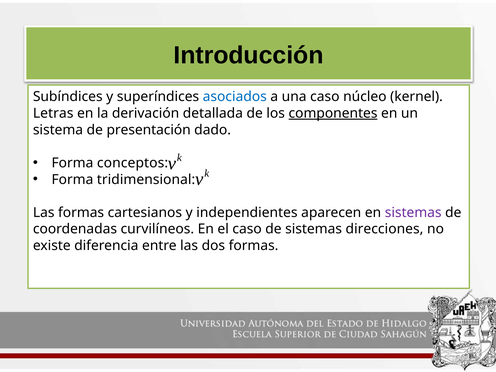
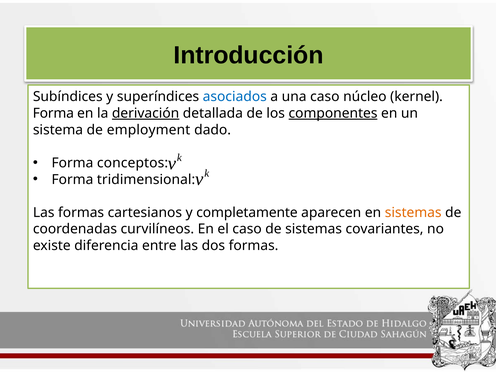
Letras at (53, 113): Letras -> Forma
derivación underline: none -> present
presentación: presentación -> employment
independientes: independientes -> completamente
sistemas at (413, 213) colour: purple -> orange
direcciones: direcciones -> covariantes
